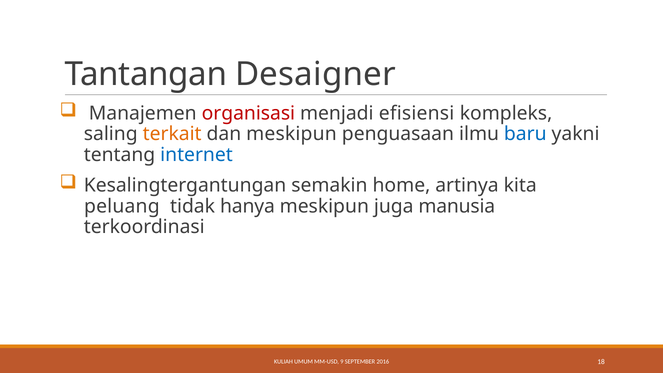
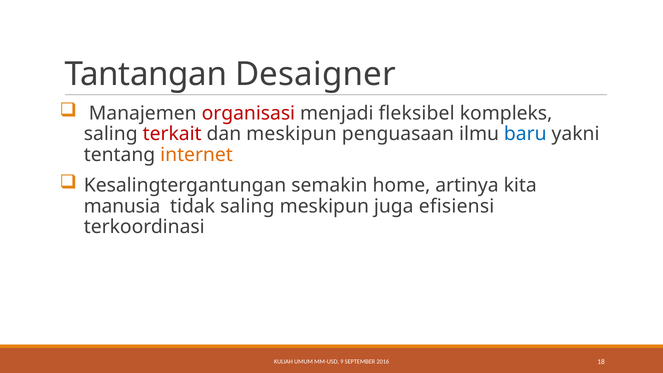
efisiensi: efisiensi -> fleksibel
terkait colour: orange -> red
internet colour: blue -> orange
peluang: peluang -> manusia
tidak hanya: hanya -> saling
manusia: manusia -> efisiensi
